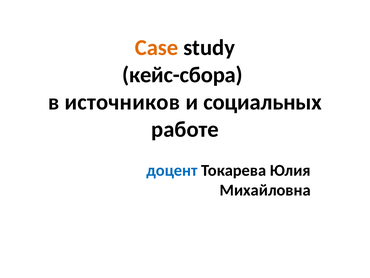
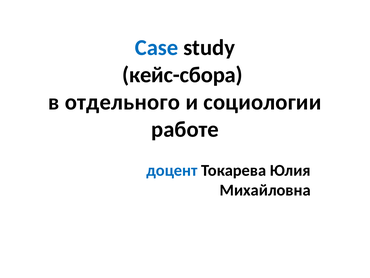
Case colour: orange -> blue
источников: источников -> отдельного
социальных: социальных -> социологии
